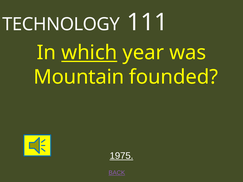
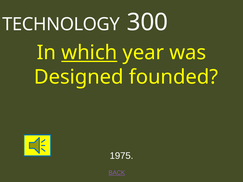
111: 111 -> 300
Mountain: Mountain -> Designed
1975 underline: present -> none
